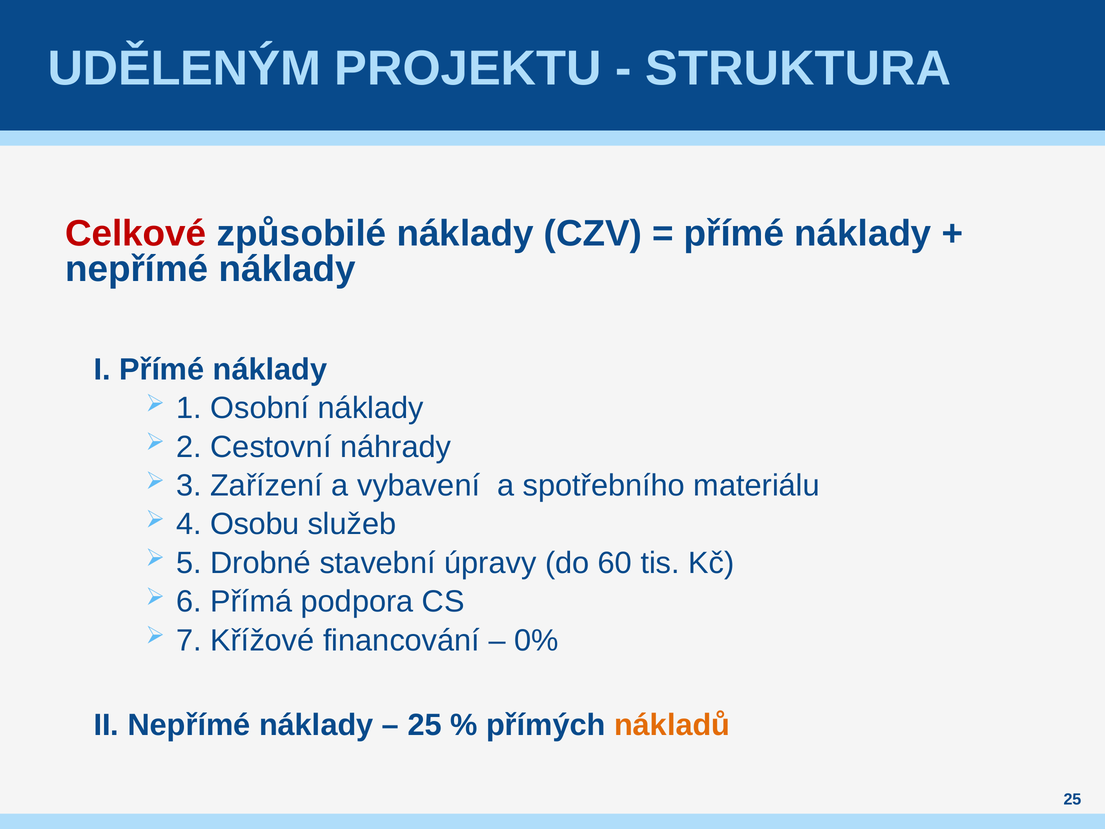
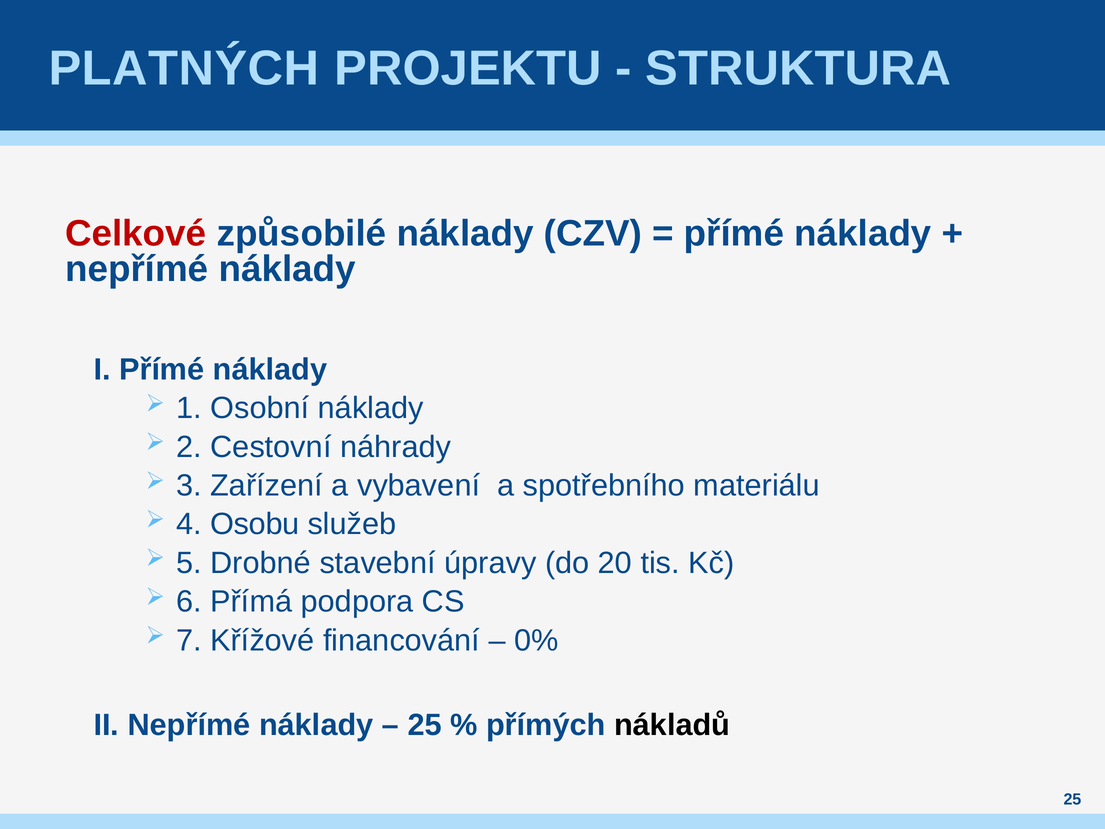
UDĚLENÝM: UDĚLENÝM -> PLATNÝCH
60: 60 -> 20
nákladů colour: orange -> black
